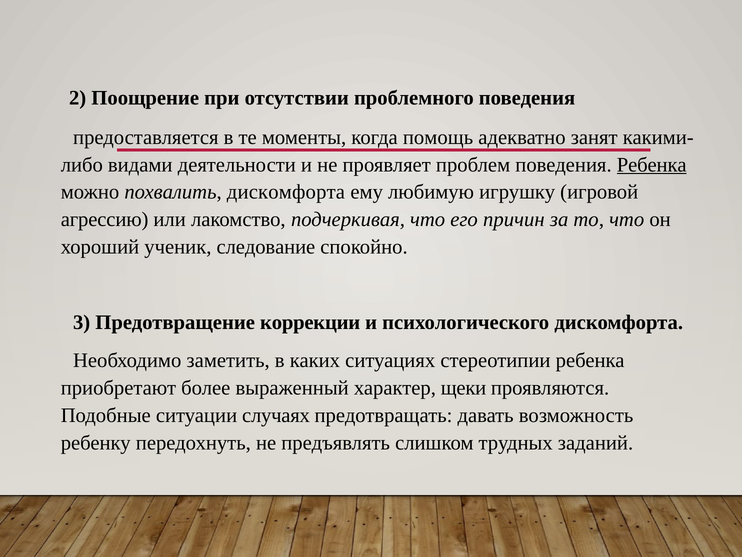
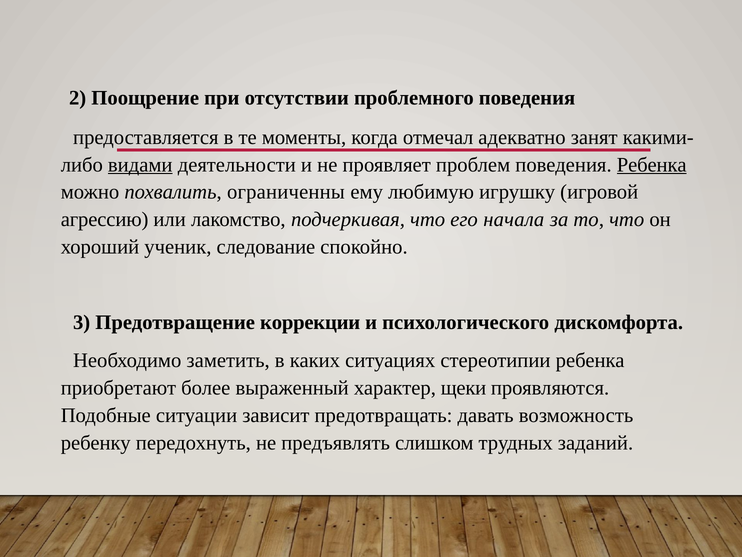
помощь: помощь -> отмечал
видами underline: none -> present
похвалить дискомфорта: дискомфорта -> ограниченны
причин: причин -> начала
случаях: случаях -> зависит
